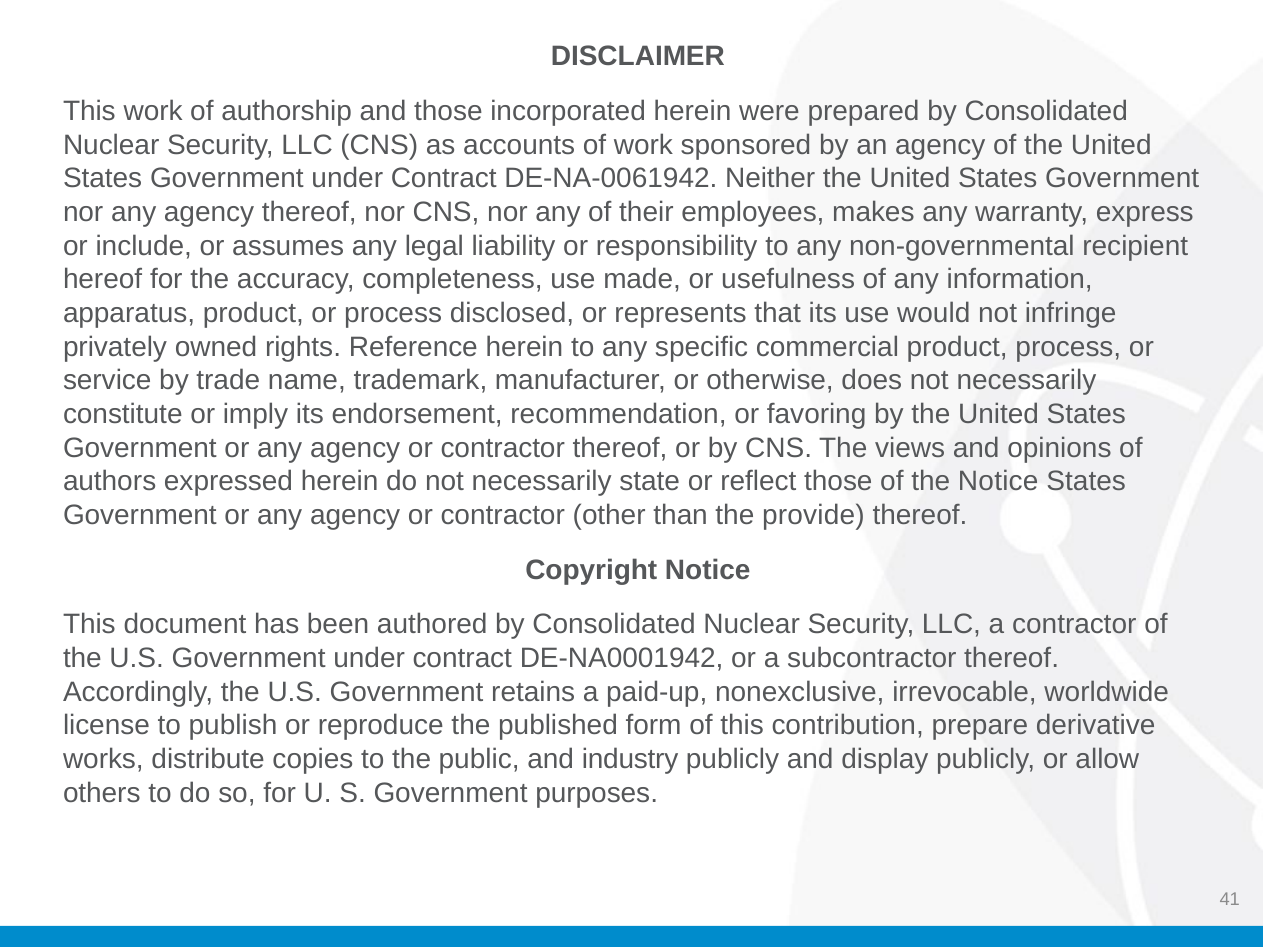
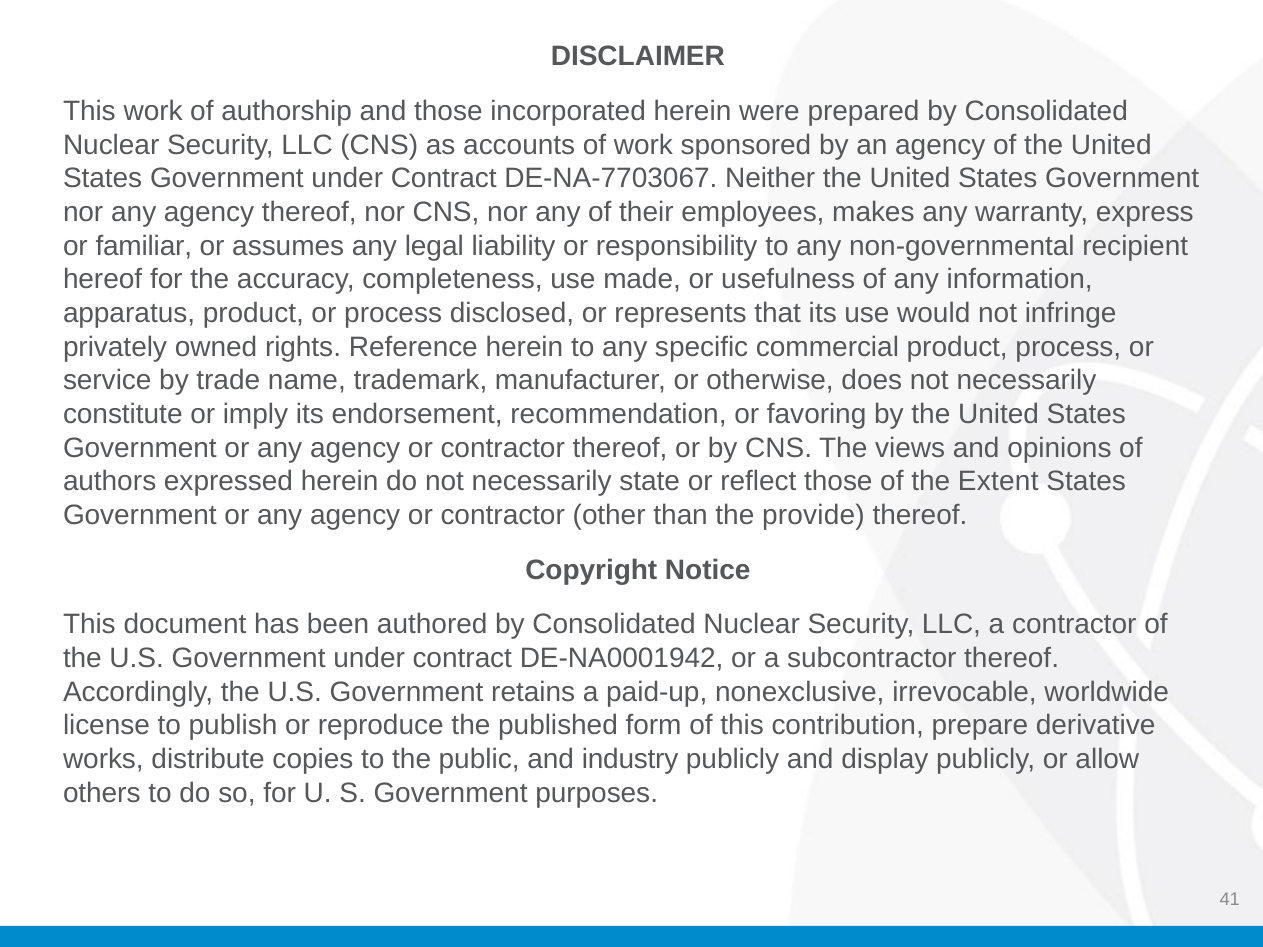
DE‑NA‑0061942: DE‑NA‑0061942 -> DE‑NA‑7703067
include: include -> familiar
the Notice: Notice -> Extent
